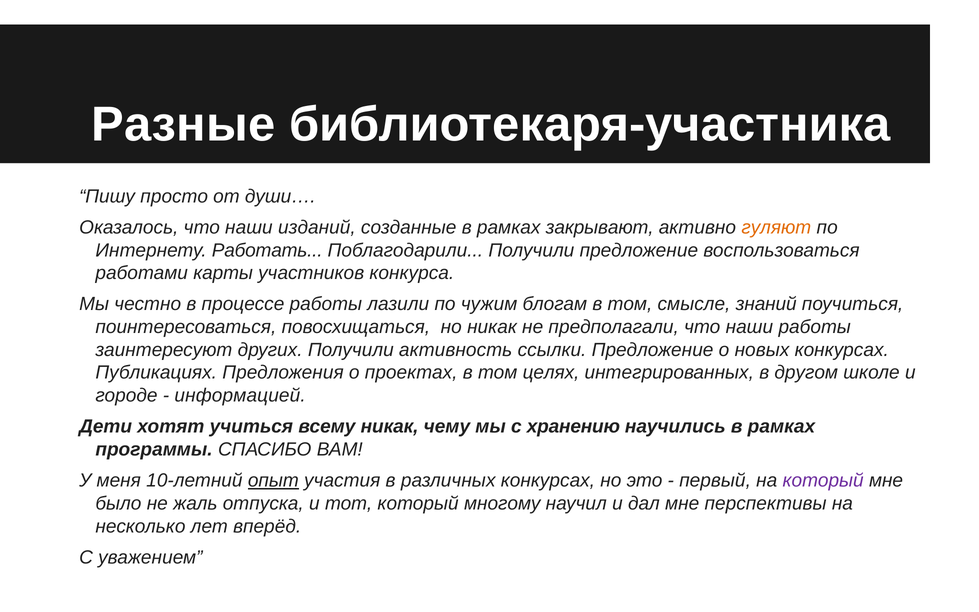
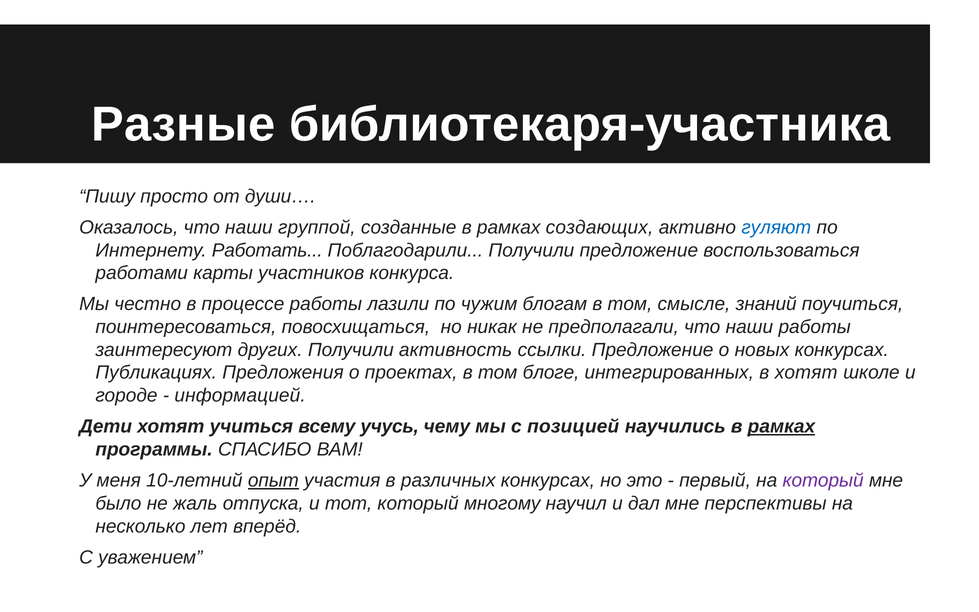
изданий: изданий -> группой
закрывают: закрывают -> создающих
гуляют colour: orange -> blue
целях: целях -> блоге
в другом: другом -> хотят
всему никак: никак -> учусь
хранению: хранению -> позицией
рамках at (781, 427) underline: none -> present
